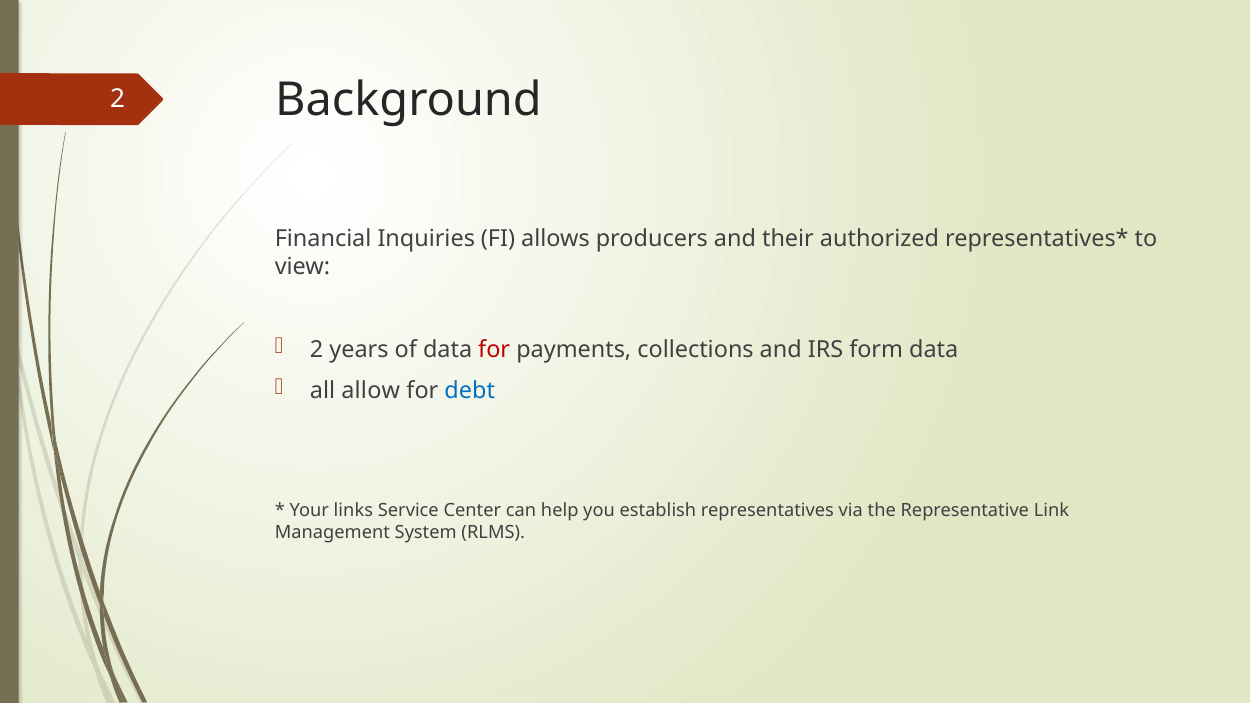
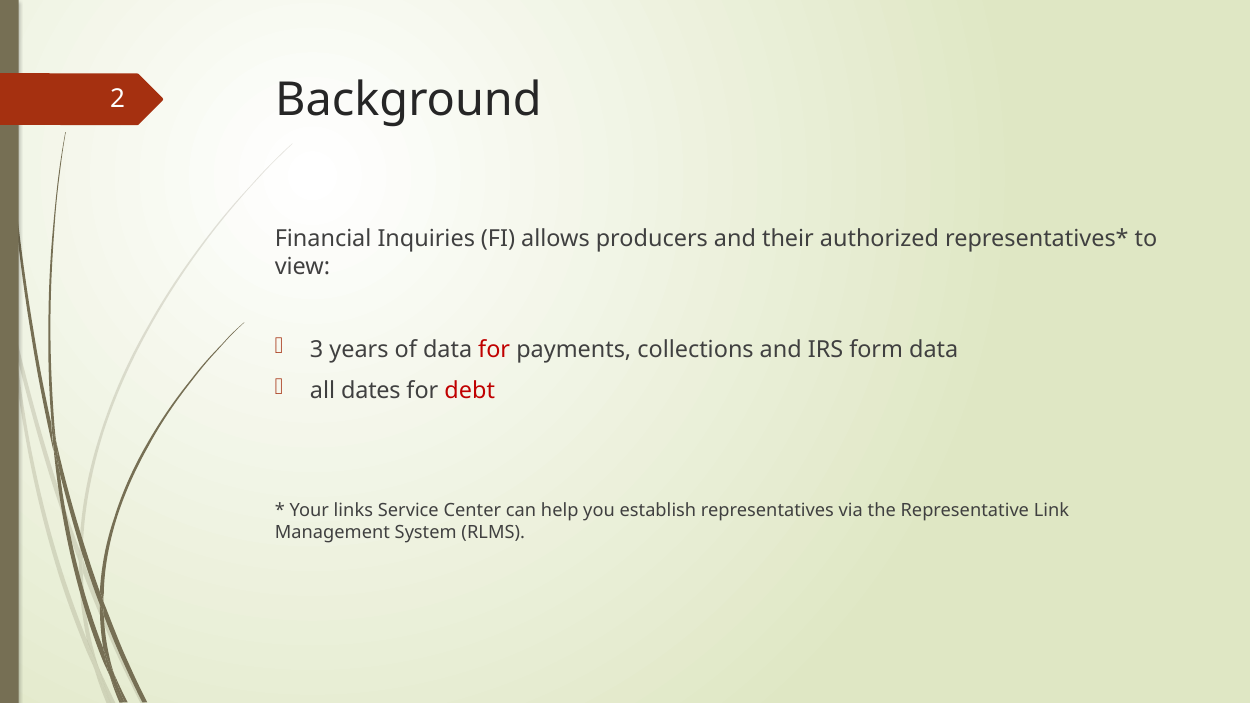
2 at (317, 350): 2 -> 3
allow: allow -> dates
debt colour: blue -> red
